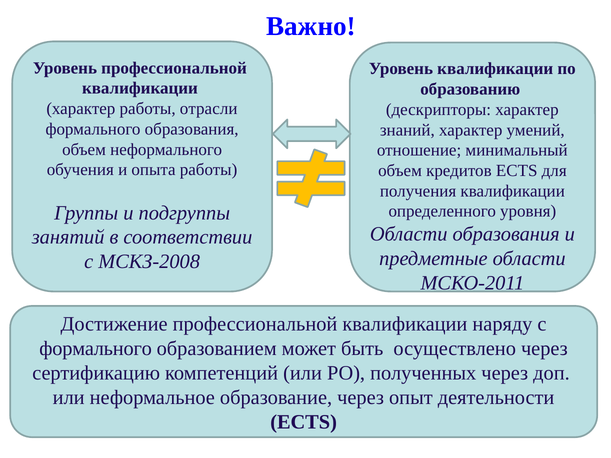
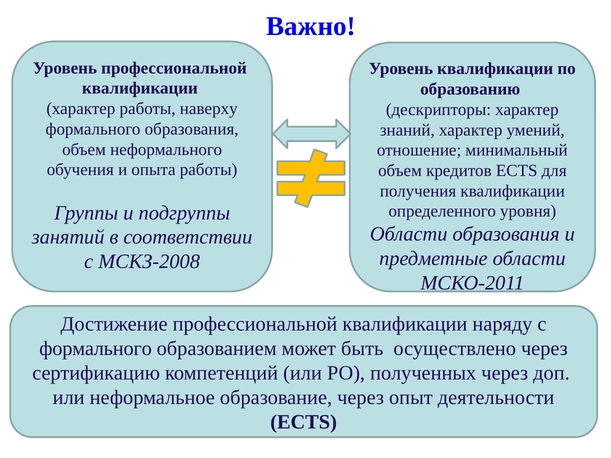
отрасли: отрасли -> наверху
